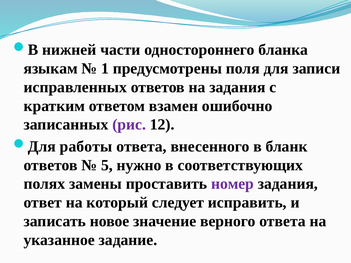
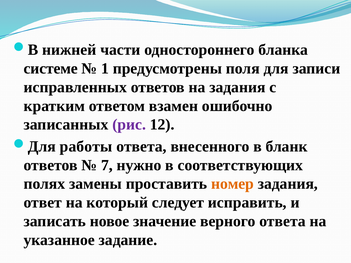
языкам: языкам -> системе
5: 5 -> 7
номер colour: purple -> orange
